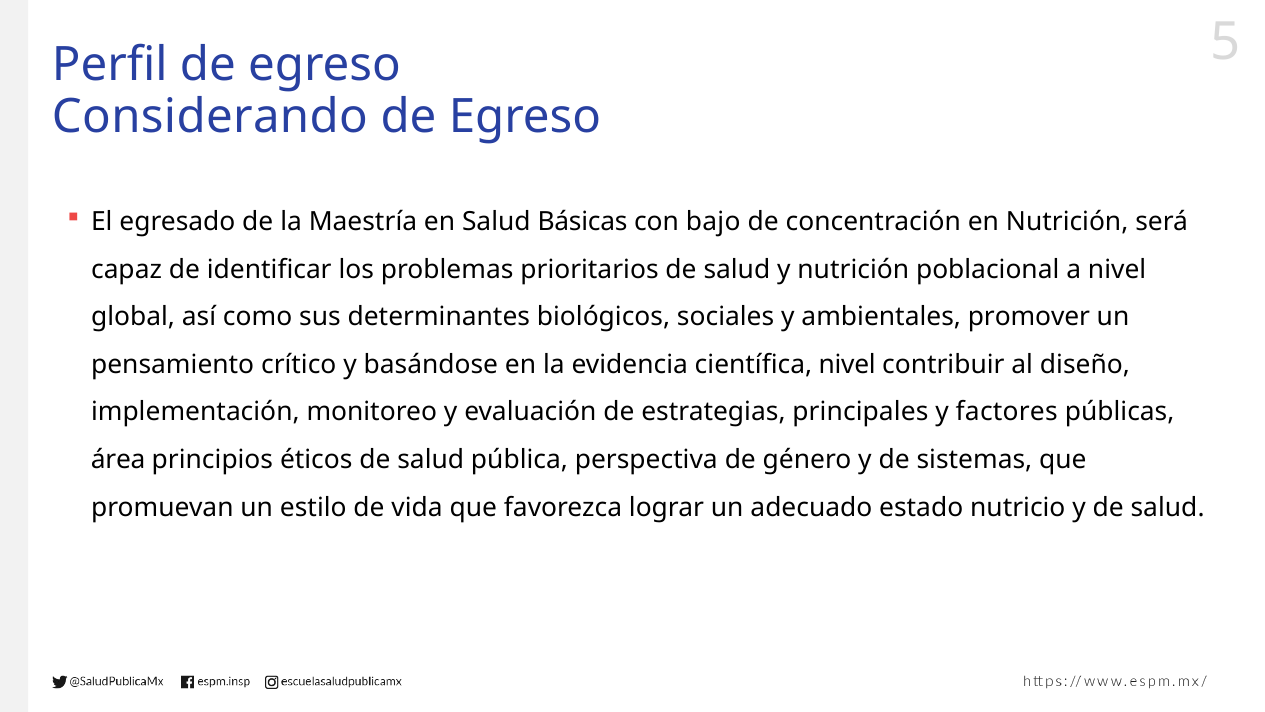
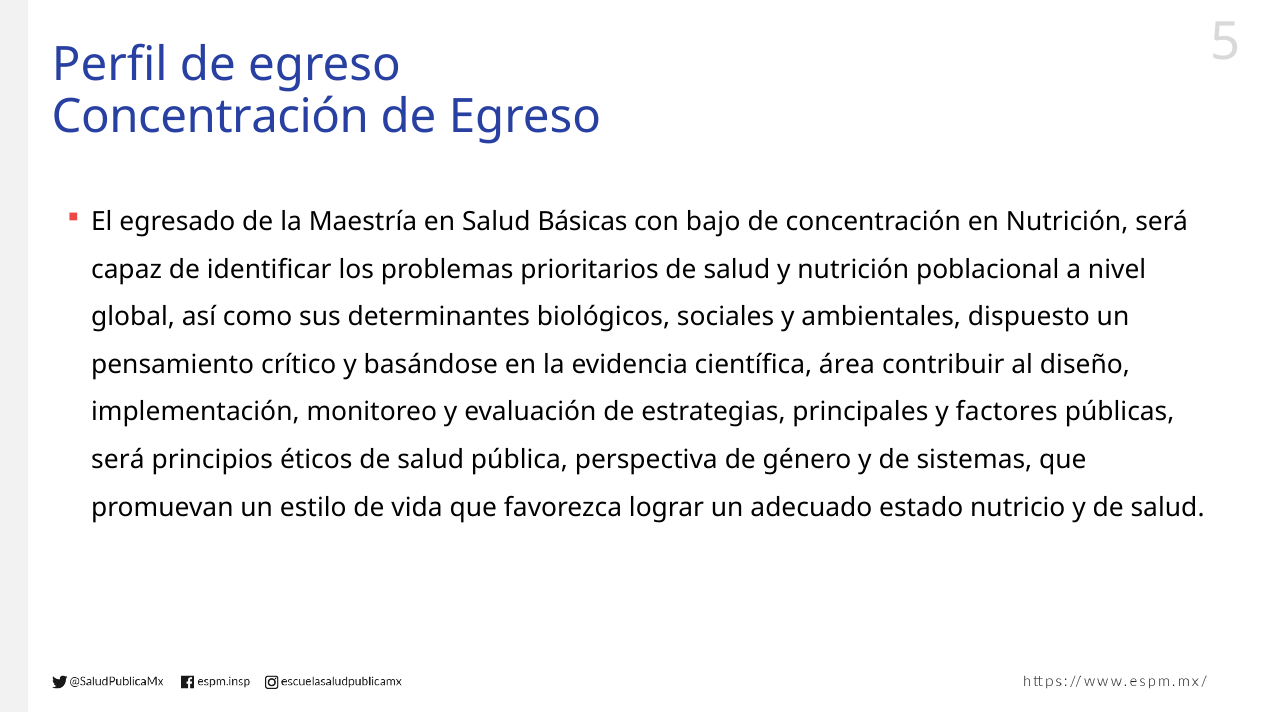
Considerando at (210, 116): Considerando -> Concentración
promover: promover -> dispuesto
científica nivel: nivel -> área
área at (118, 459): área -> será
